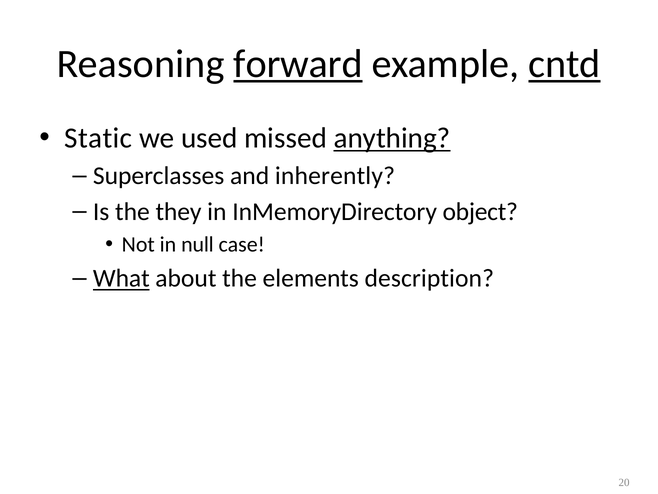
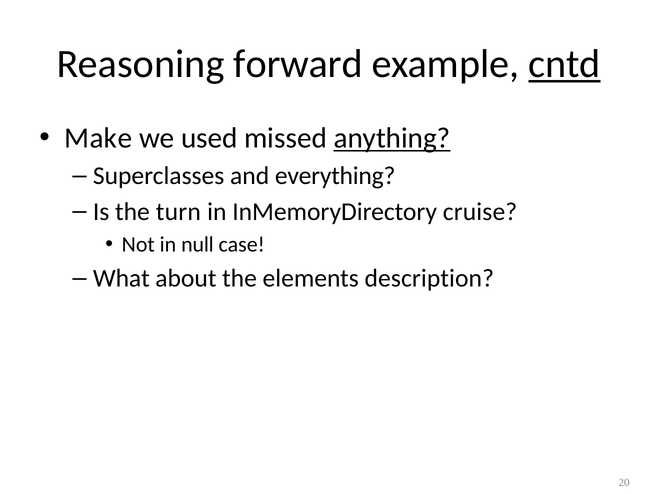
forward underline: present -> none
Static: Static -> Make
inherently: inherently -> everything
they: they -> turn
object: object -> cruise
What underline: present -> none
